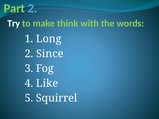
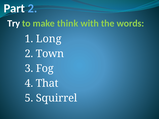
Part colour: light green -> white
Since: Since -> Town
Like: Like -> That
